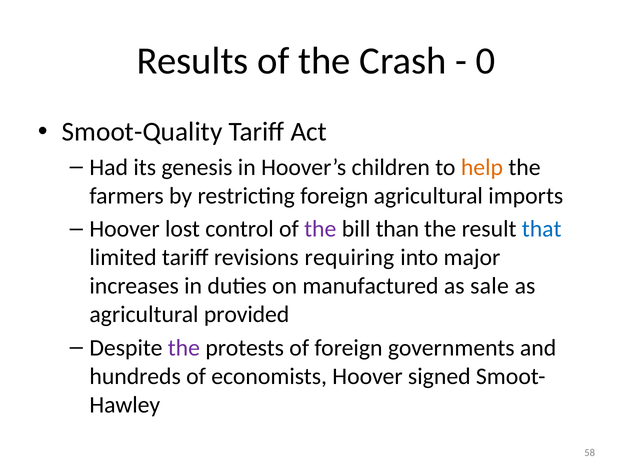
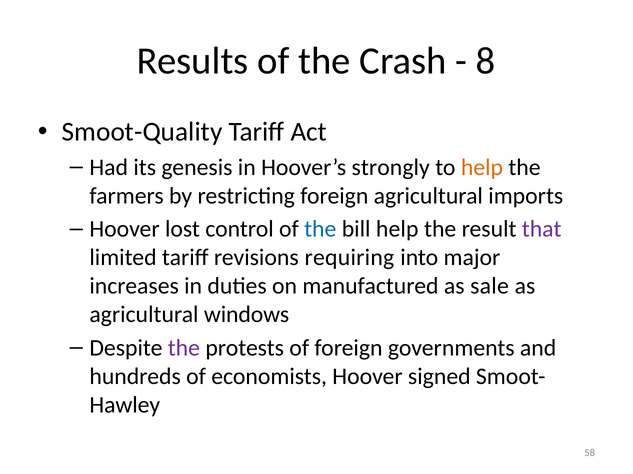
0: 0 -> 8
children: children -> strongly
the at (320, 229) colour: purple -> blue
bill than: than -> help
that colour: blue -> purple
provided: provided -> windows
